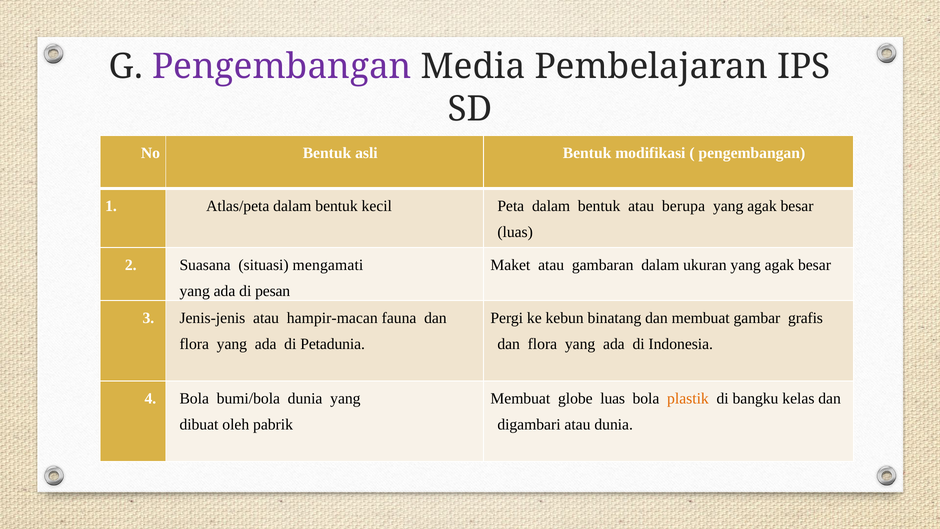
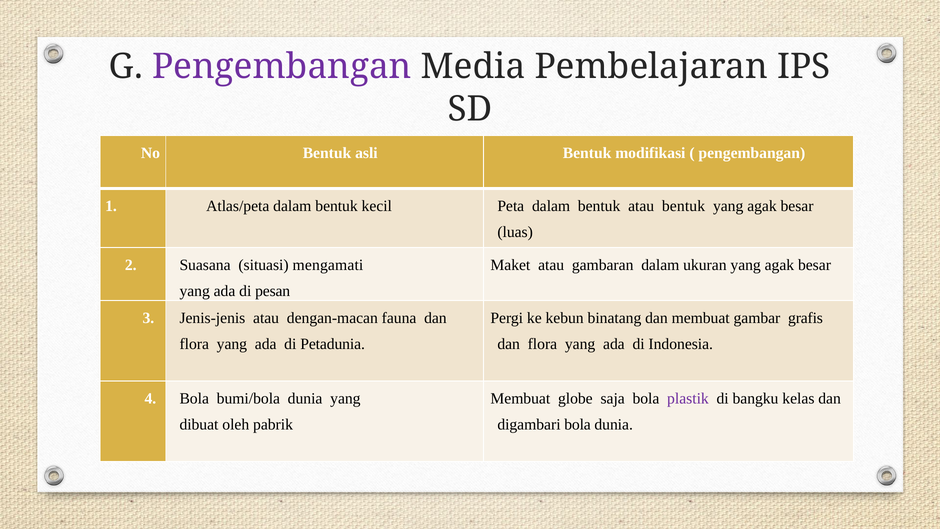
atau berupa: berupa -> bentuk
hampir-macan: hampir-macan -> dengan-macan
globe luas: luas -> saja
plastik colour: orange -> purple
digambari atau: atau -> bola
